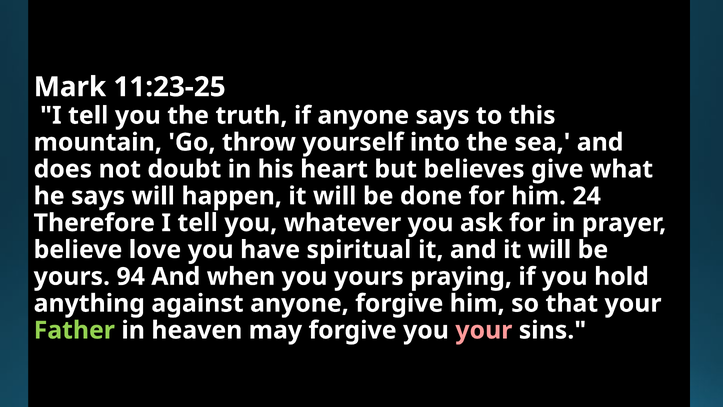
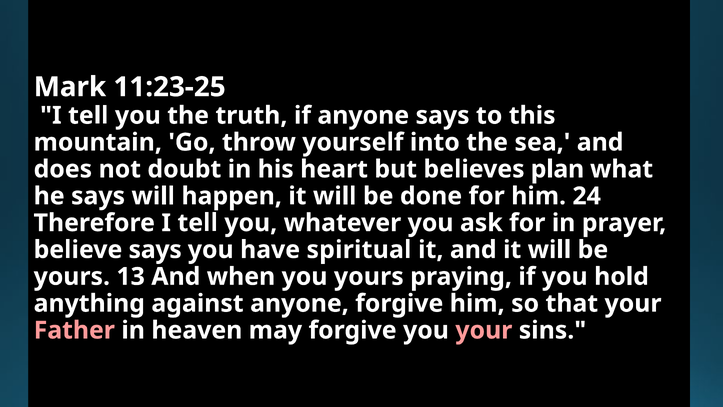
give: give -> plan
believe love: love -> says
94: 94 -> 13
Father colour: light green -> pink
